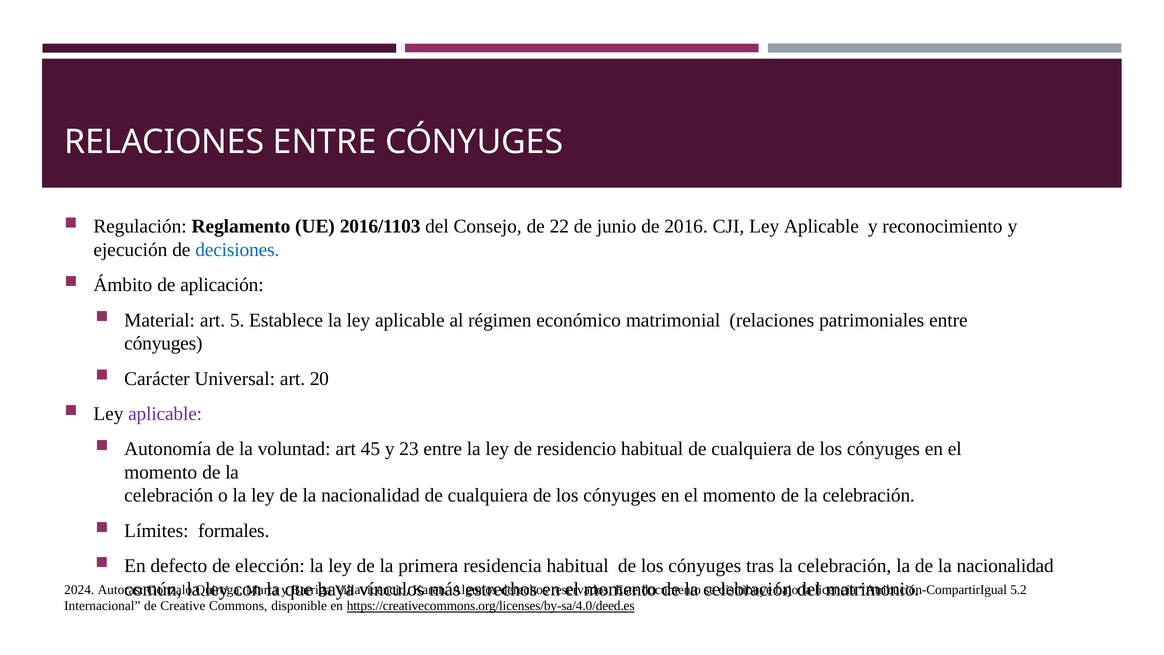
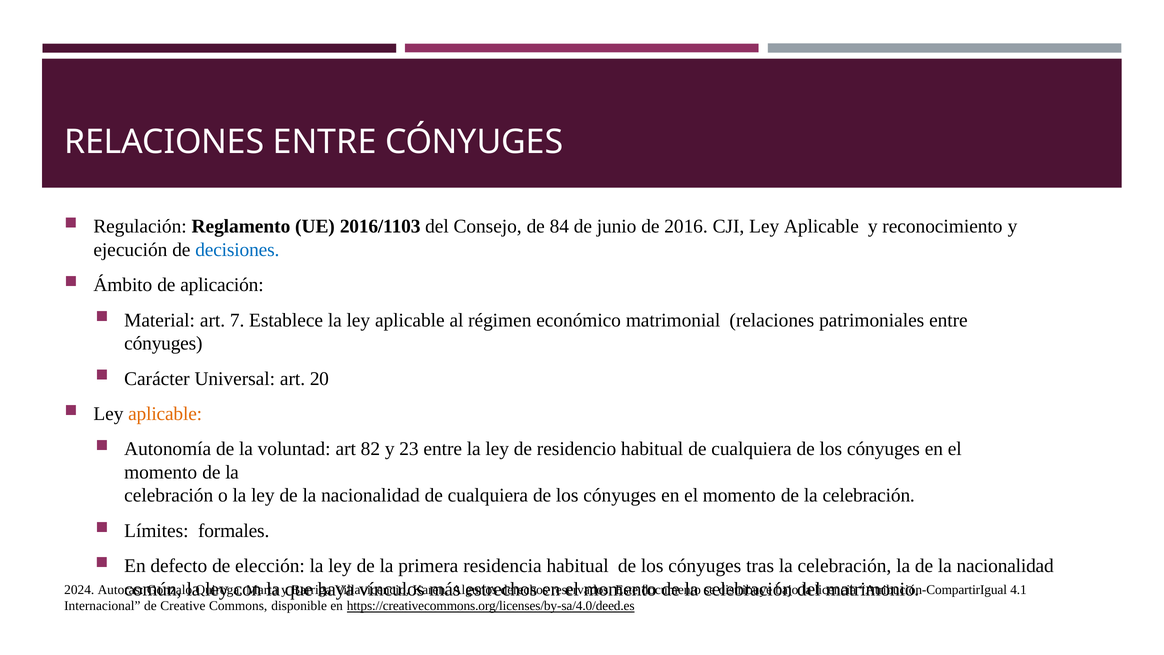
22: 22 -> 84
5: 5 -> 7
aplicable at (165, 414) colour: purple -> orange
45: 45 -> 82
5.2: 5.2 -> 4.1
